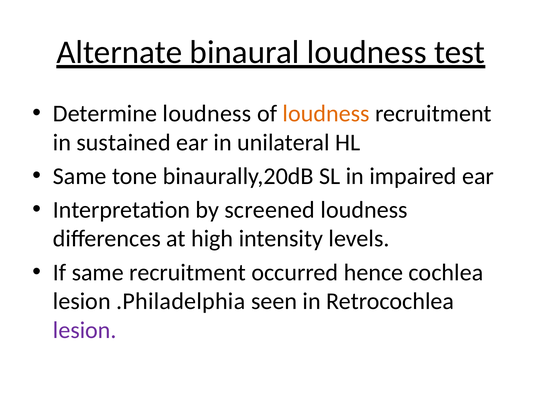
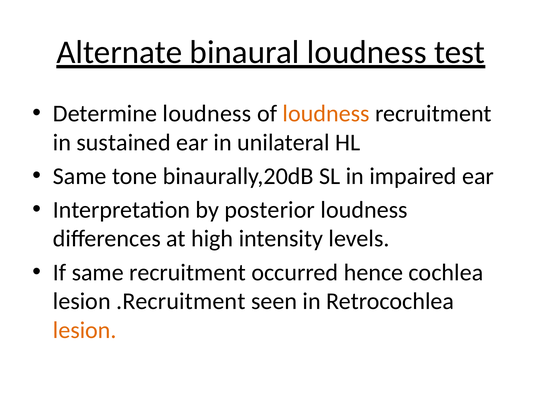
screened: screened -> posterior
.Philadelphia: .Philadelphia -> .Recruitment
lesion at (85, 331) colour: purple -> orange
